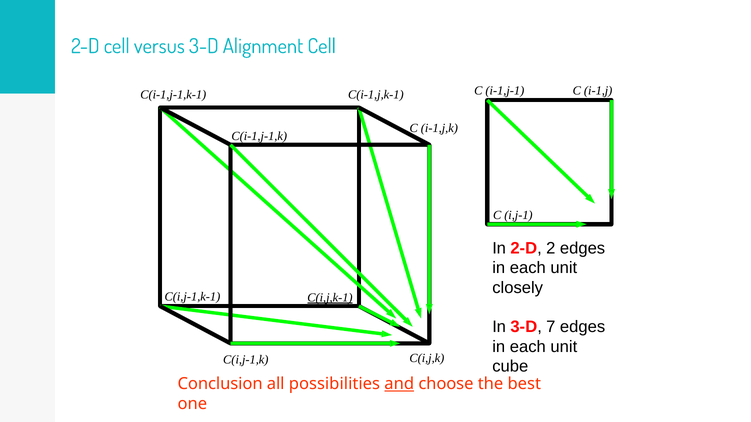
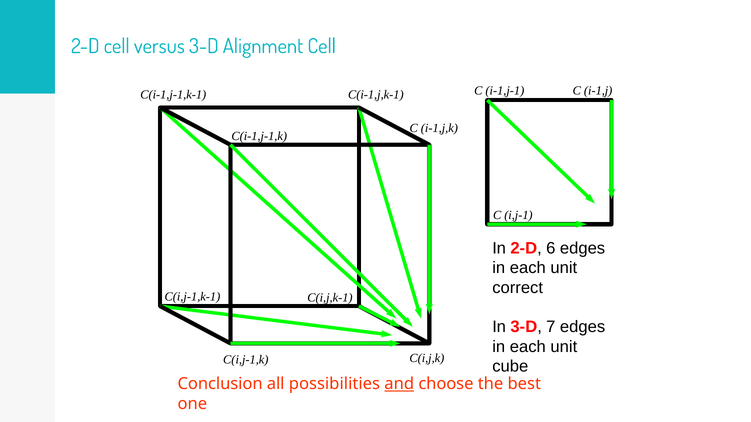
2: 2 -> 6
closely: closely -> correct
C(i,j,k-1 underline: present -> none
